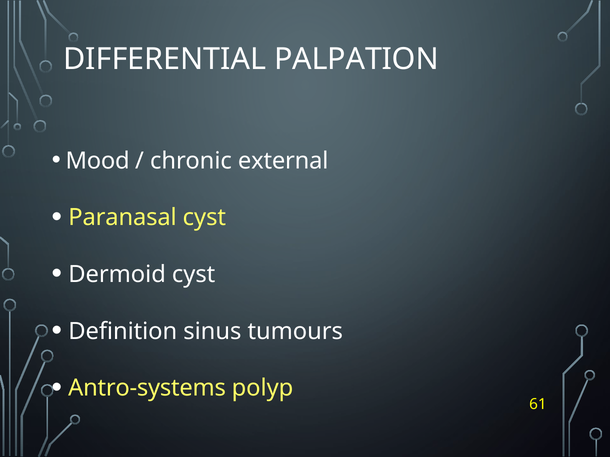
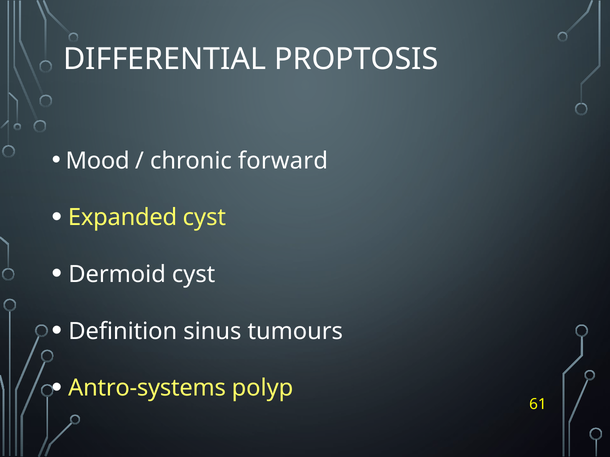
PALPATION: PALPATION -> PROPTOSIS
external: external -> forward
Paranasal: Paranasal -> Expanded
